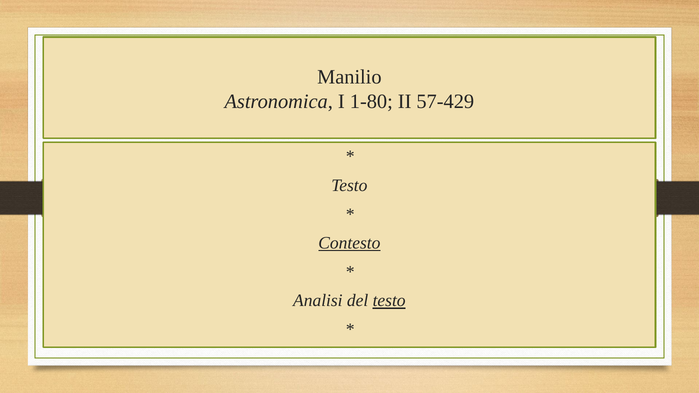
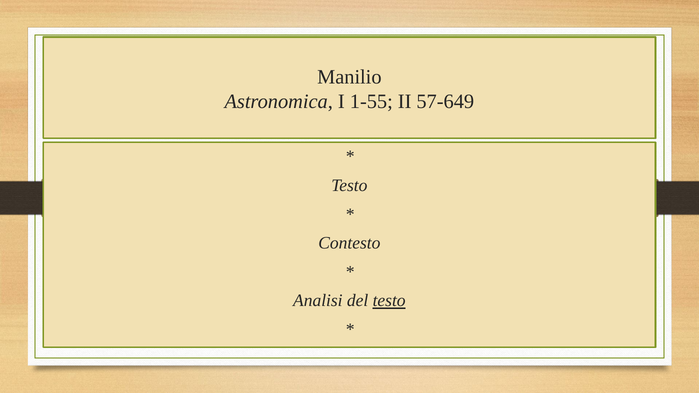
1-80: 1-80 -> 1-55
57-429: 57-429 -> 57-649
Contesto underline: present -> none
